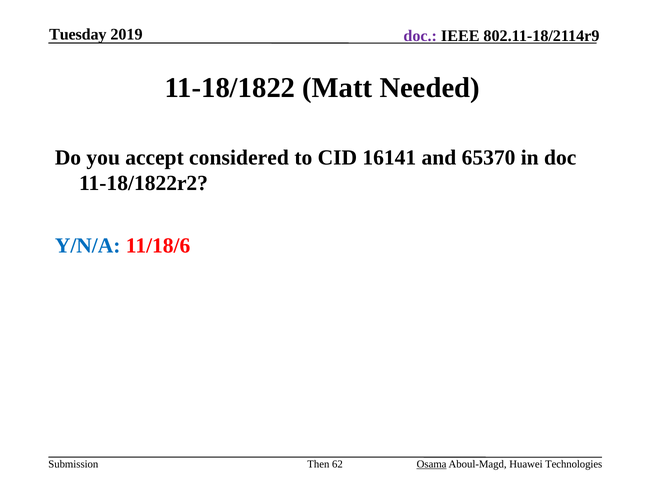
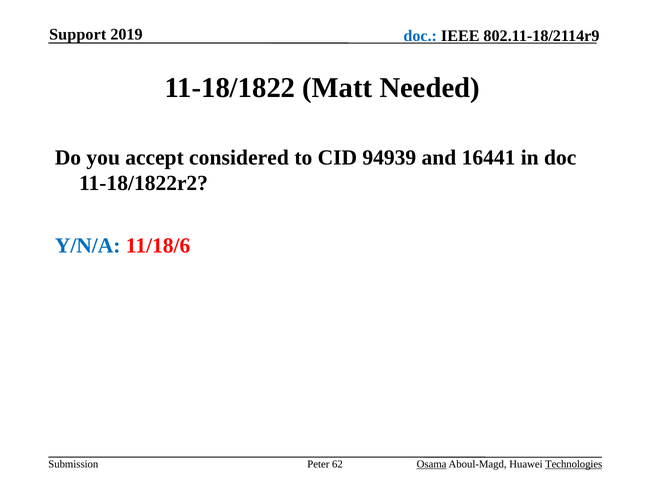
Tuesday: Tuesday -> Support
doc at (420, 36) colour: purple -> blue
16141: 16141 -> 94939
65370: 65370 -> 16441
Then: Then -> Peter
Technologies underline: none -> present
